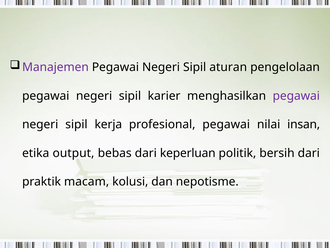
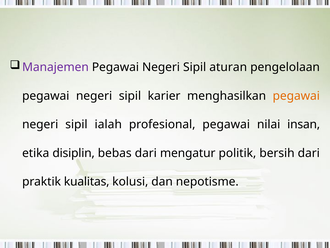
pegawai at (296, 96) colour: purple -> orange
kerja: kerja -> ialah
output: output -> disiplin
keperluan: keperluan -> mengatur
macam: macam -> kualitas
